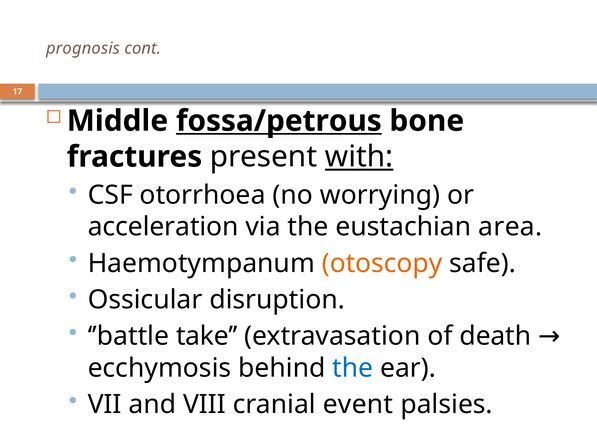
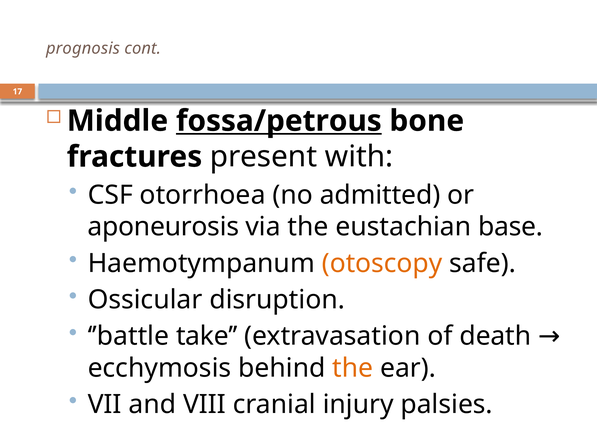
with underline: present -> none
worrying: worrying -> admitted
acceleration: acceleration -> aponeurosis
area: area -> base
the at (353, 368) colour: blue -> orange
event: event -> injury
